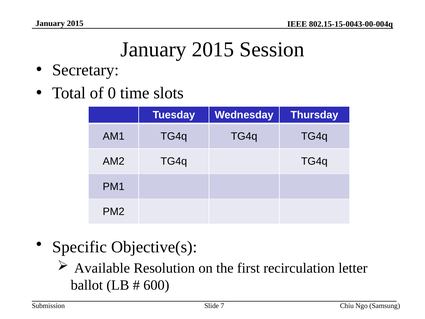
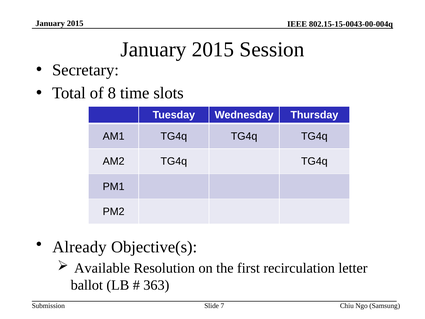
0: 0 -> 8
Specific: Specific -> Already
600: 600 -> 363
